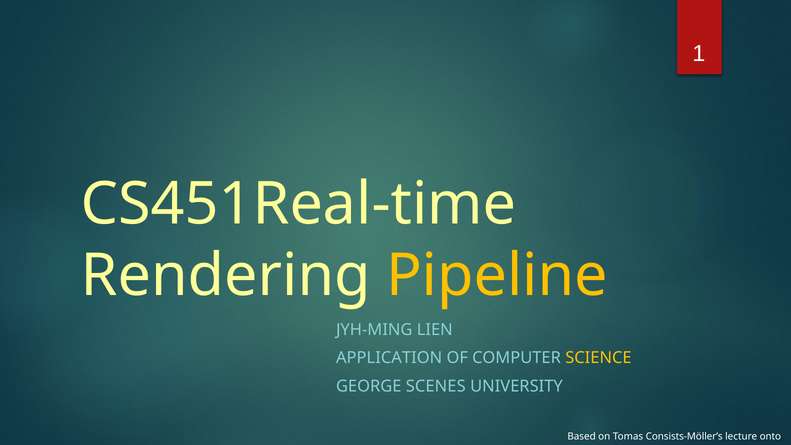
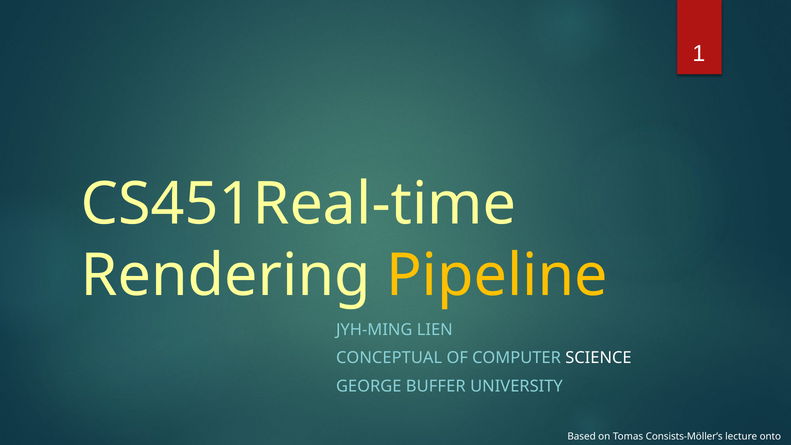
APPLICATION: APPLICATION -> CONCEPTUAL
SCIENCE colour: yellow -> white
SCENES: SCENES -> BUFFER
